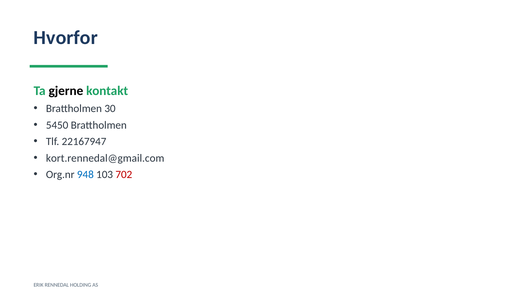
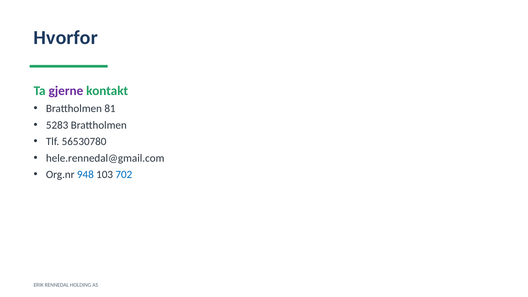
gjerne colour: black -> purple
30: 30 -> 81
5450: 5450 -> 5283
22167947: 22167947 -> 56530780
kort.rennedal@gmail.com: kort.rennedal@gmail.com -> hele.rennedal@gmail.com
702 colour: red -> blue
